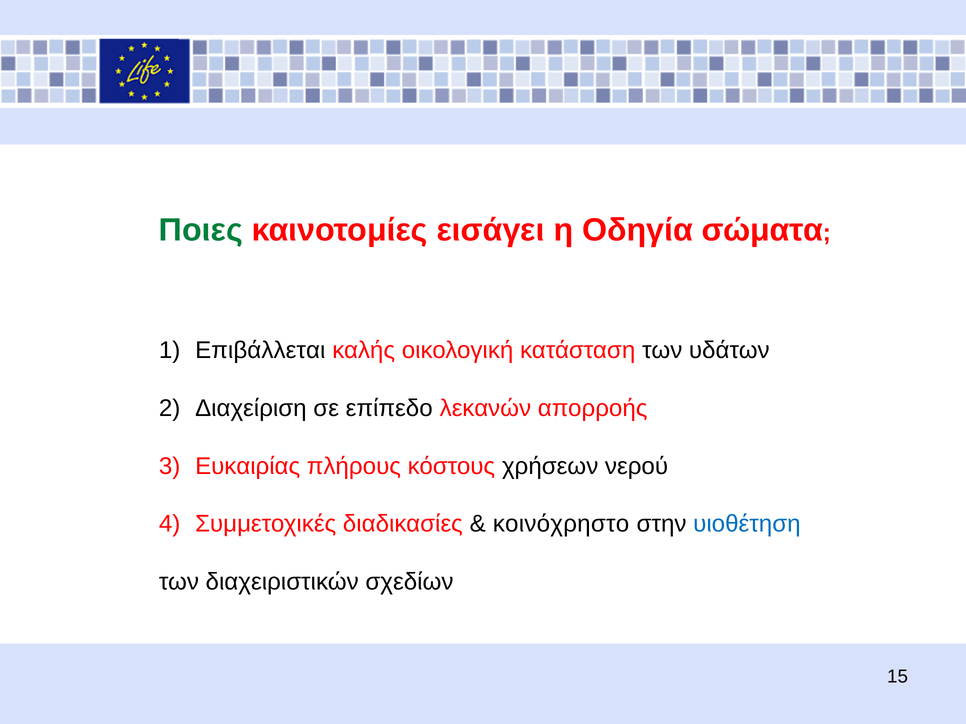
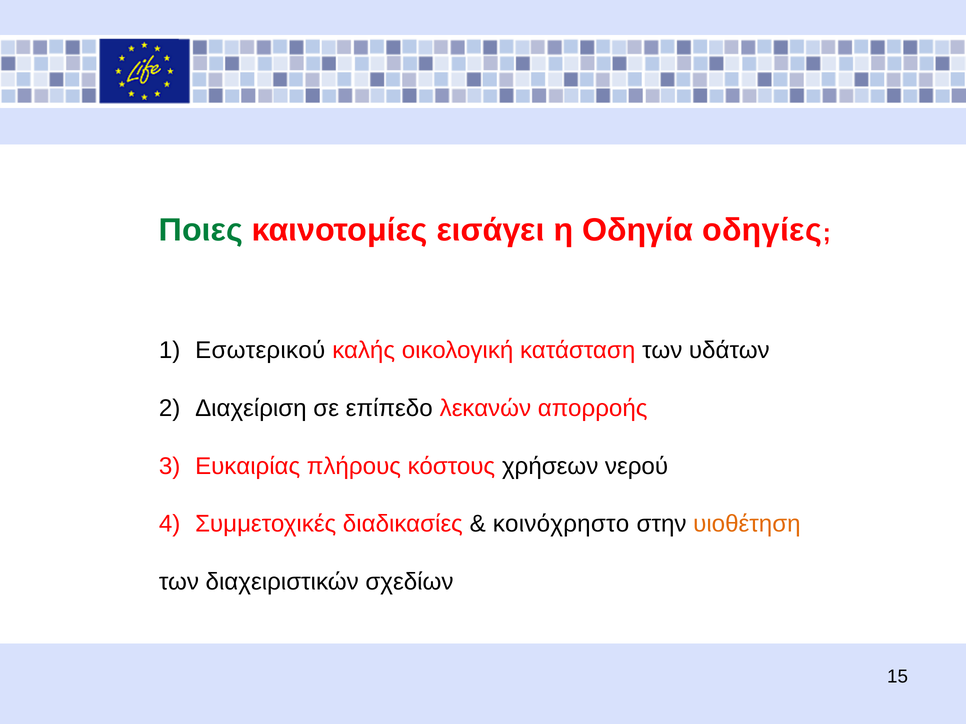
σώματα: σώματα -> οδηγίες
Επιβάλλεται: Επιβάλλεται -> Εσωτερικού
υιοθέτηση colour: blue -> orange
